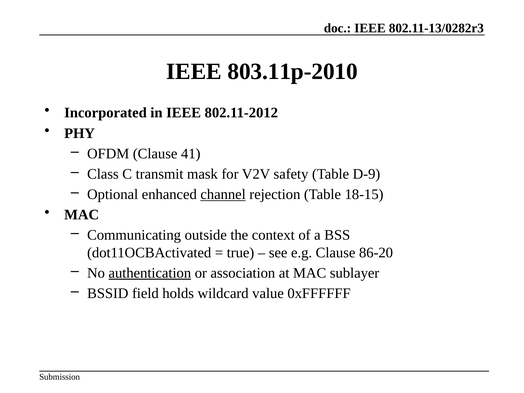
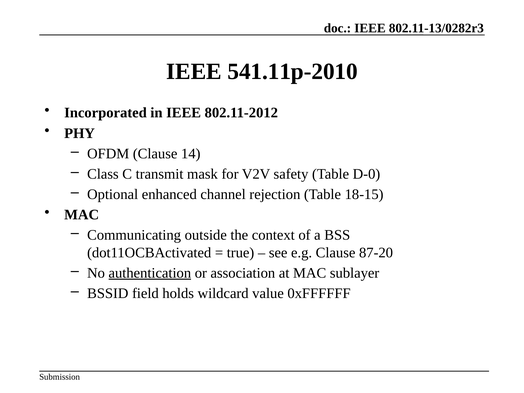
803.11p-2010: 803.11p-2010 -> 541.11p-2010
41: 41 -> 14
D-9: D-9 -> D-0
channel underline: present -> none
86-20: 86-20 -> 87-20
